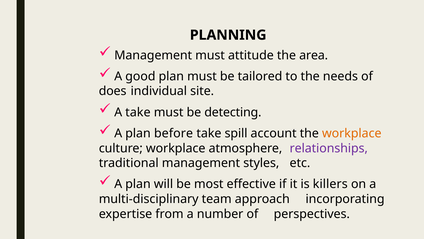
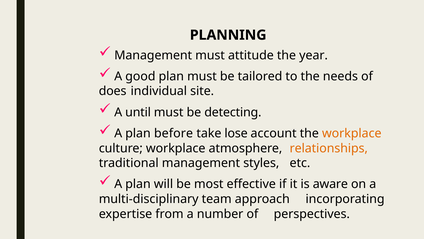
area: area -> year
A take: take -> until
spill: spill -> lose
relationships colour: purple -> orange
killers: killers -> aware
